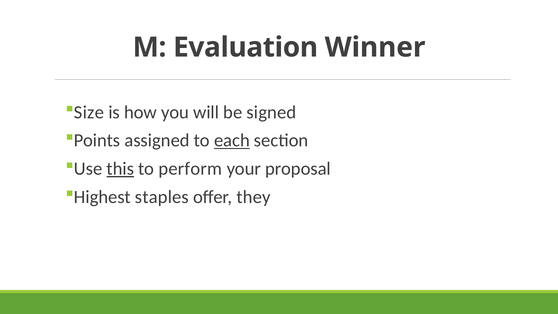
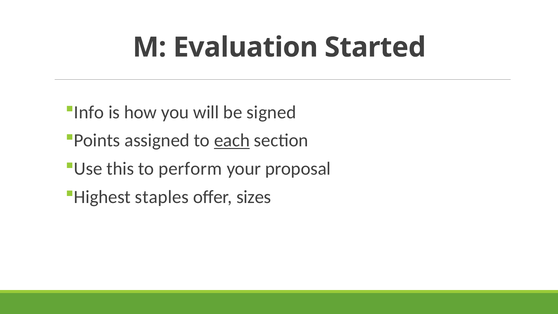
Winner: Winner -> Started
Size: Size -> Info
this underline: present -> none
they: they -> sizes
